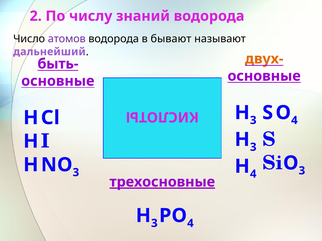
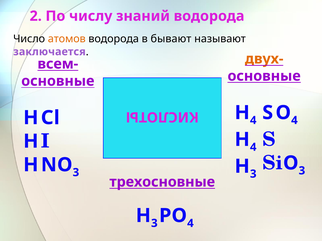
атомов colour: purple -> orange
дальнейший: дальнейший -> заключается
быть-: быть- -> всем-
3 at (253, 121): 3 -> 4
3 at (253, 147): 3 -> 4
4 at (253, 174): 4 -> 3
трехосновные underline: present -> none
